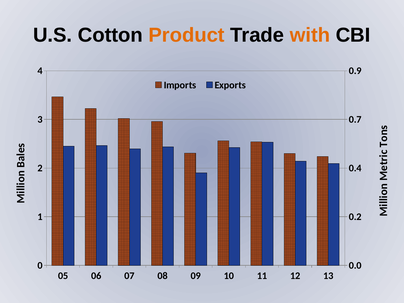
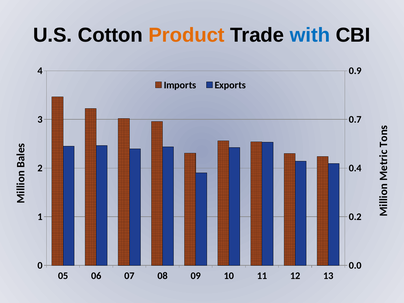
with colour: orange -> blue
